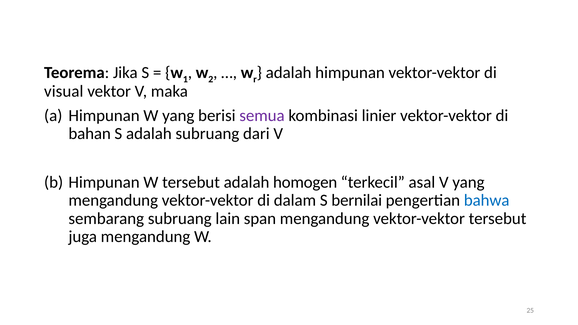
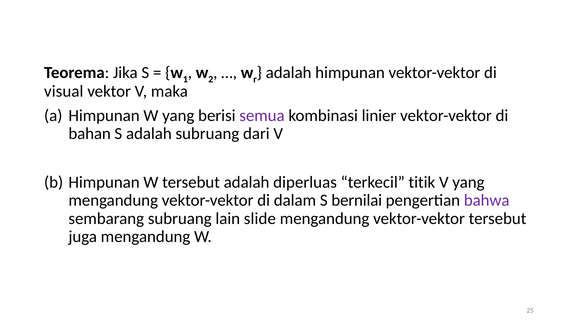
homogen: homogen -> diperluas
asal: asal -> titik
bahwa colour: blue -> purple
span: span -> slide
